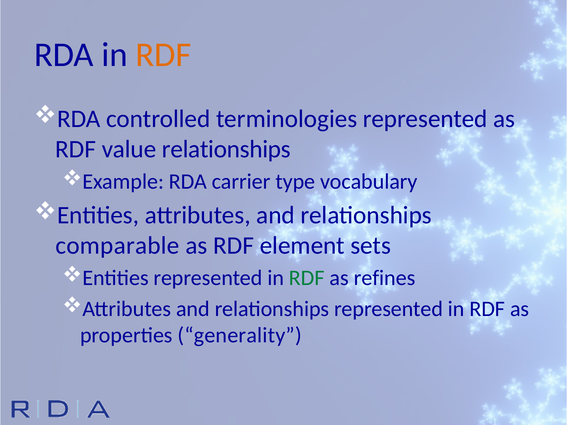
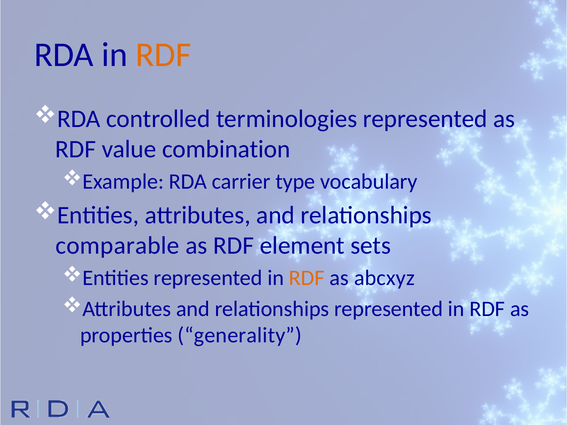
value relationships: relationships -> combination
RDF at (307, 278) colour: green -> orange
refines: refines -> abcxyz
